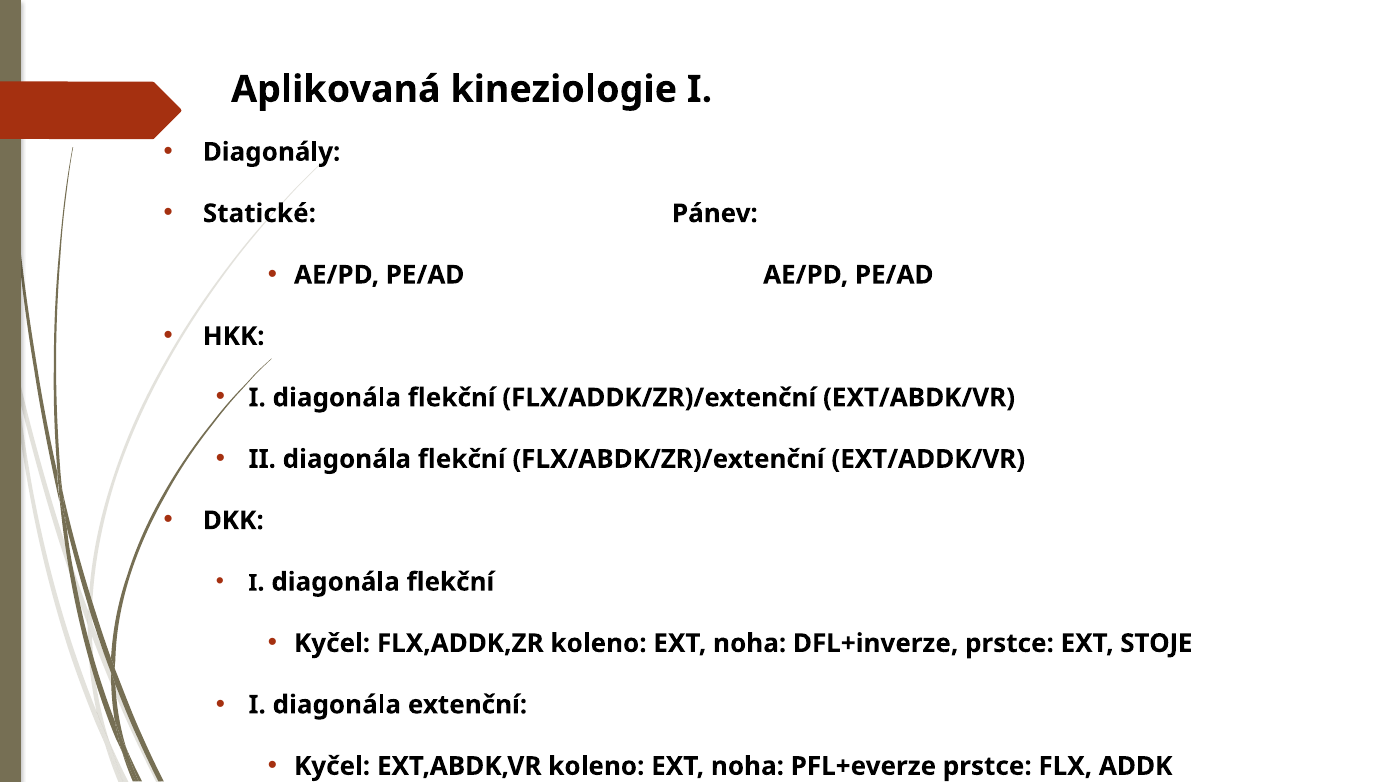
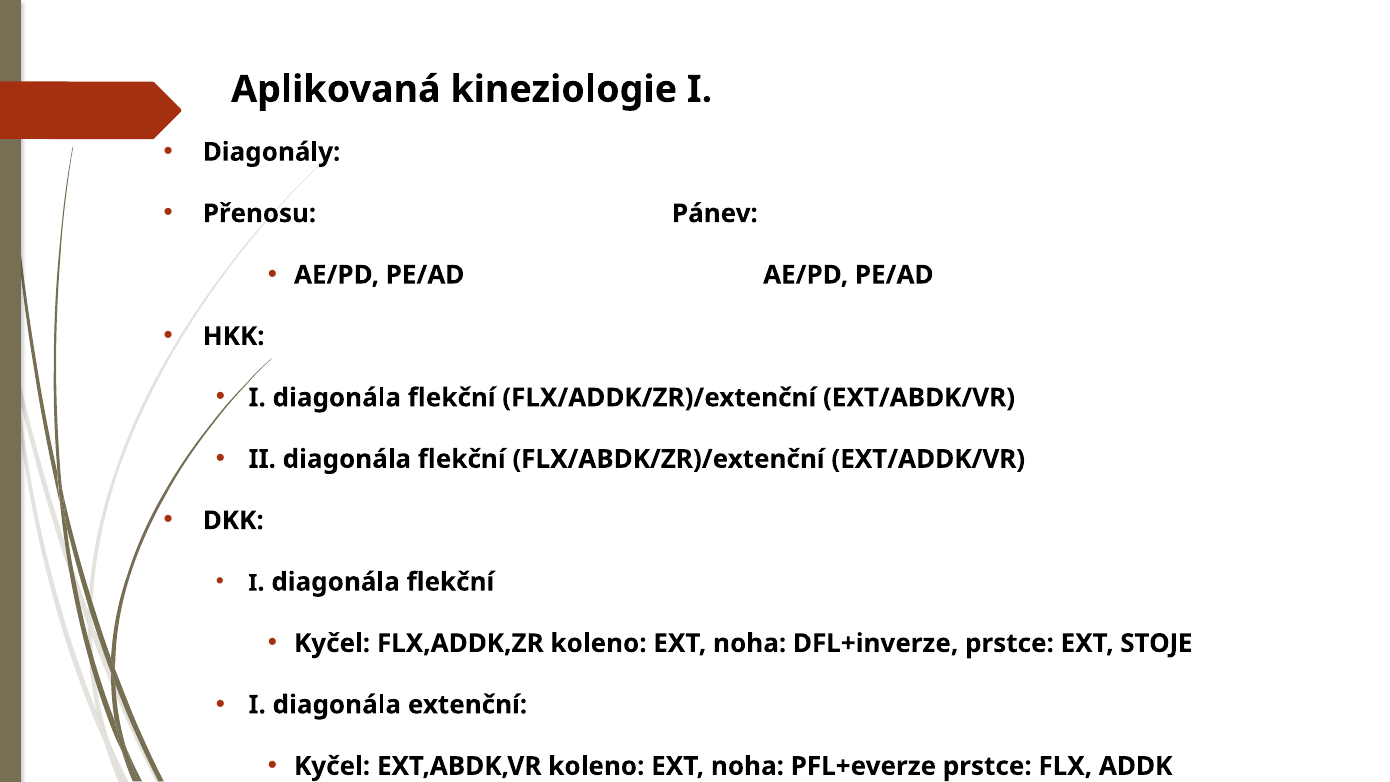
Statické: Statické -> Přenosu
